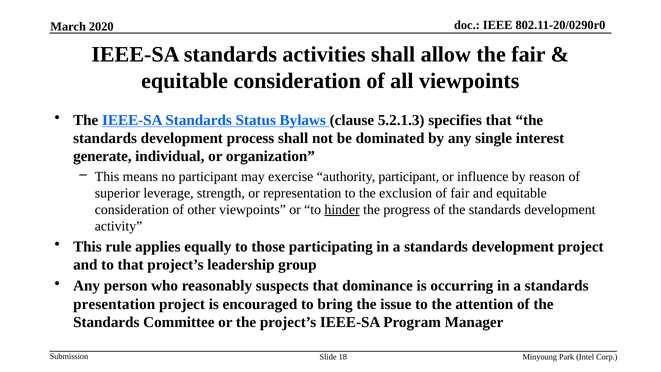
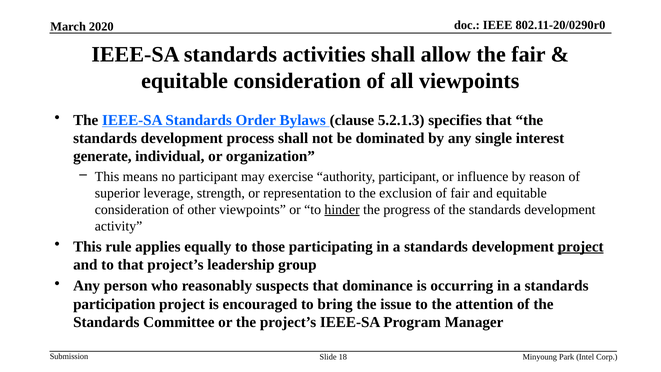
Status: Status -> Order
project at (581, 246) underline: none -> present
presentation: presentation -> participation
